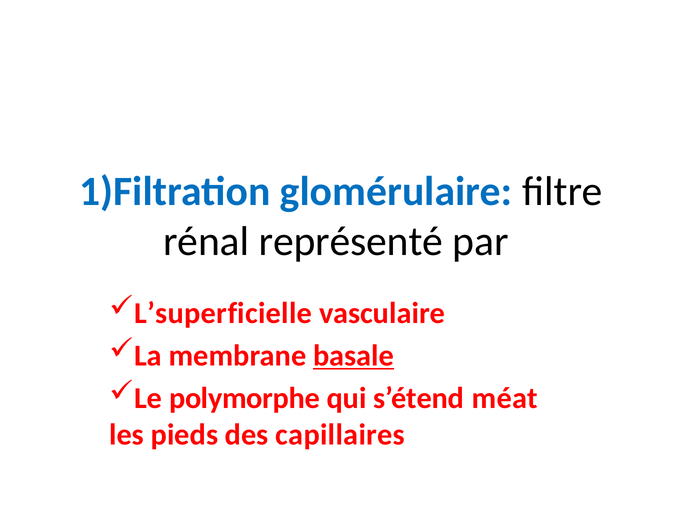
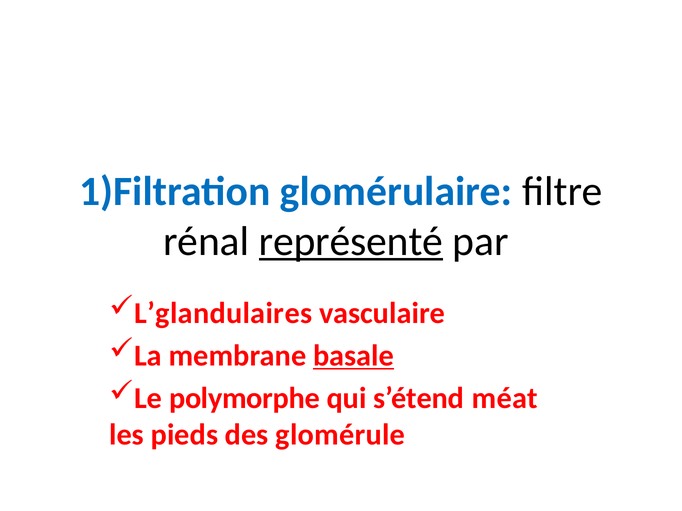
représenté underline: none -> present
L’superficielle: L’superficielle -> L’glandulaires
capillaires: capillaires -> glomérule
